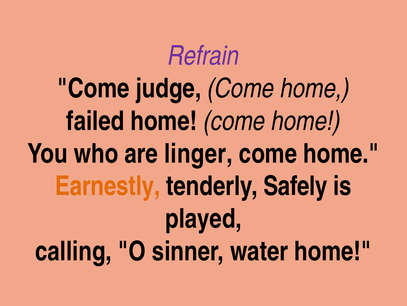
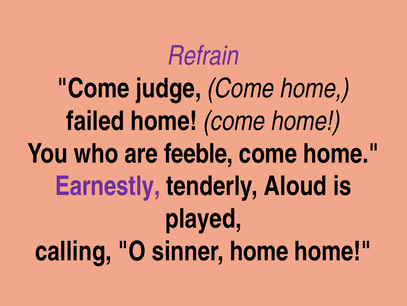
linger: linger -> feeble
Earnestly colour: orange -> purple
Safely: Safely -> Aloud
sinner water: water -> home
